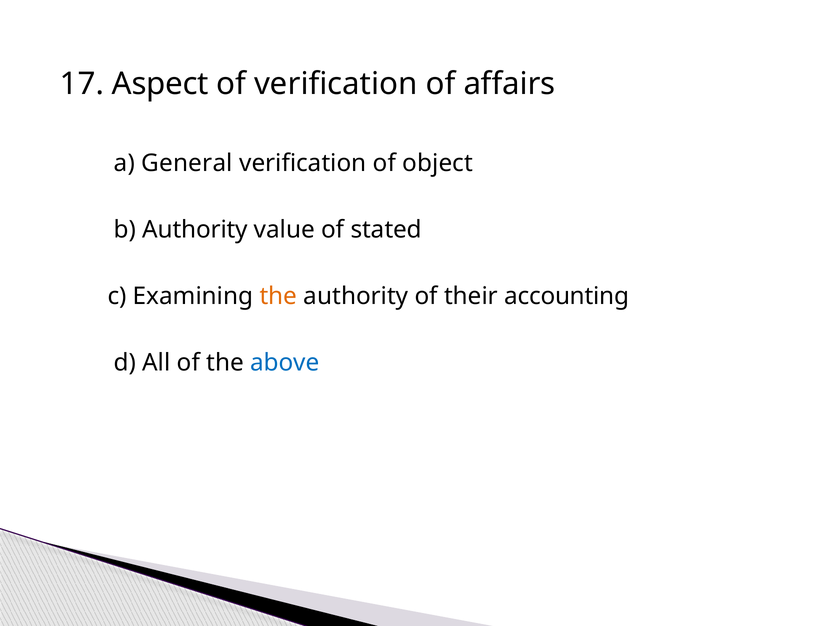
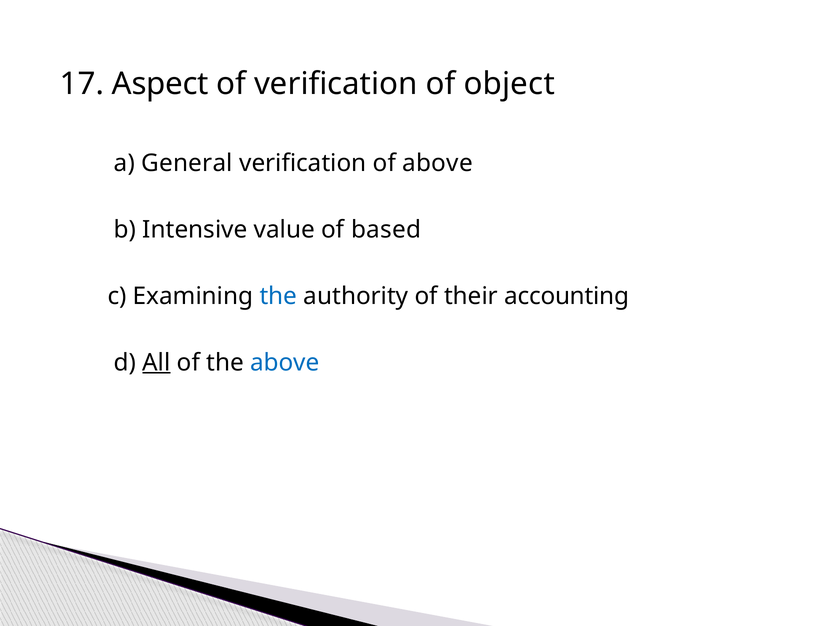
affairs: affairs -> object
of object: object -> above
b Authority: Authority -> Intensive
stated: stated -> based
the at (278, 296) colour: orange -> blue
All underline: none -> present
